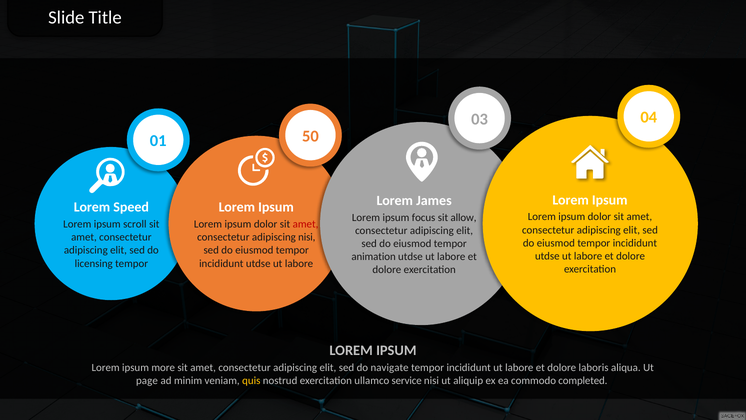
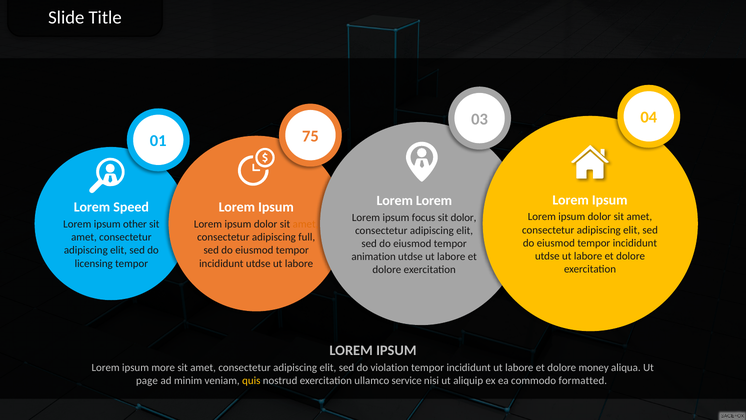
50: 50 -> 75
James at (434, 201): James -> Lorem
sit allow: allow -> dolor
scroll: scroll -> other
amet at (306, 224) colour: red -> orange
adipiscing nisi: nisi -> full
navigate: navigate -> violation
laboris: laboris -> money
completed: completed -> formatted
